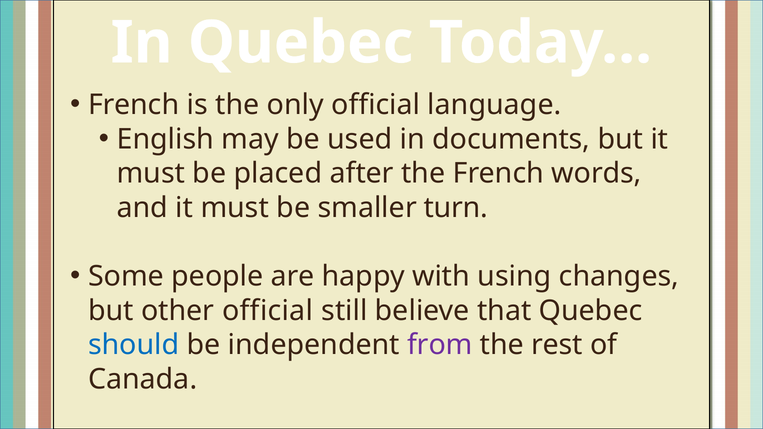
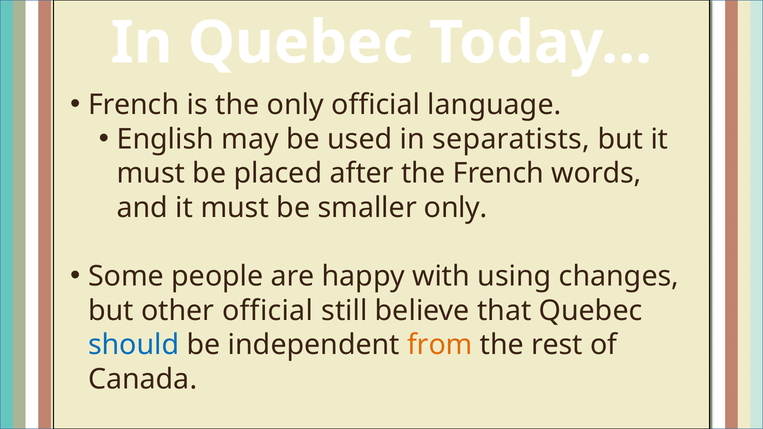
documents: documents -> separatists
smaller turn: turn -> only
from colour: purple -> orange
